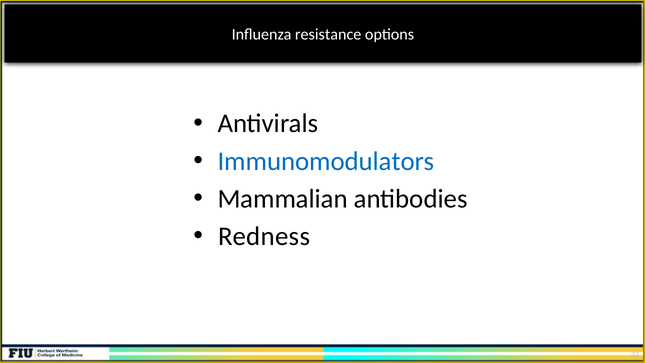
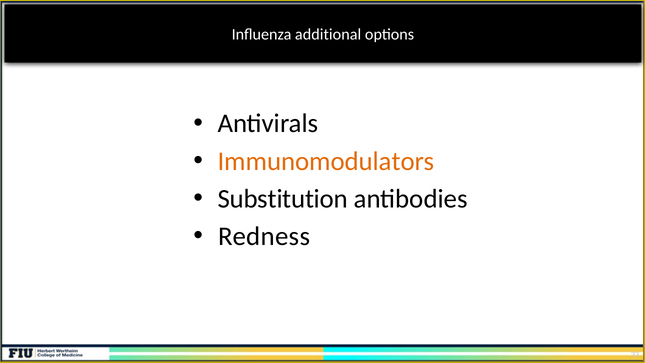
resistance: resistance -> additional
Immunomodulators colour: blue -> orange
Mammalian: Mammalian -> Substitution
